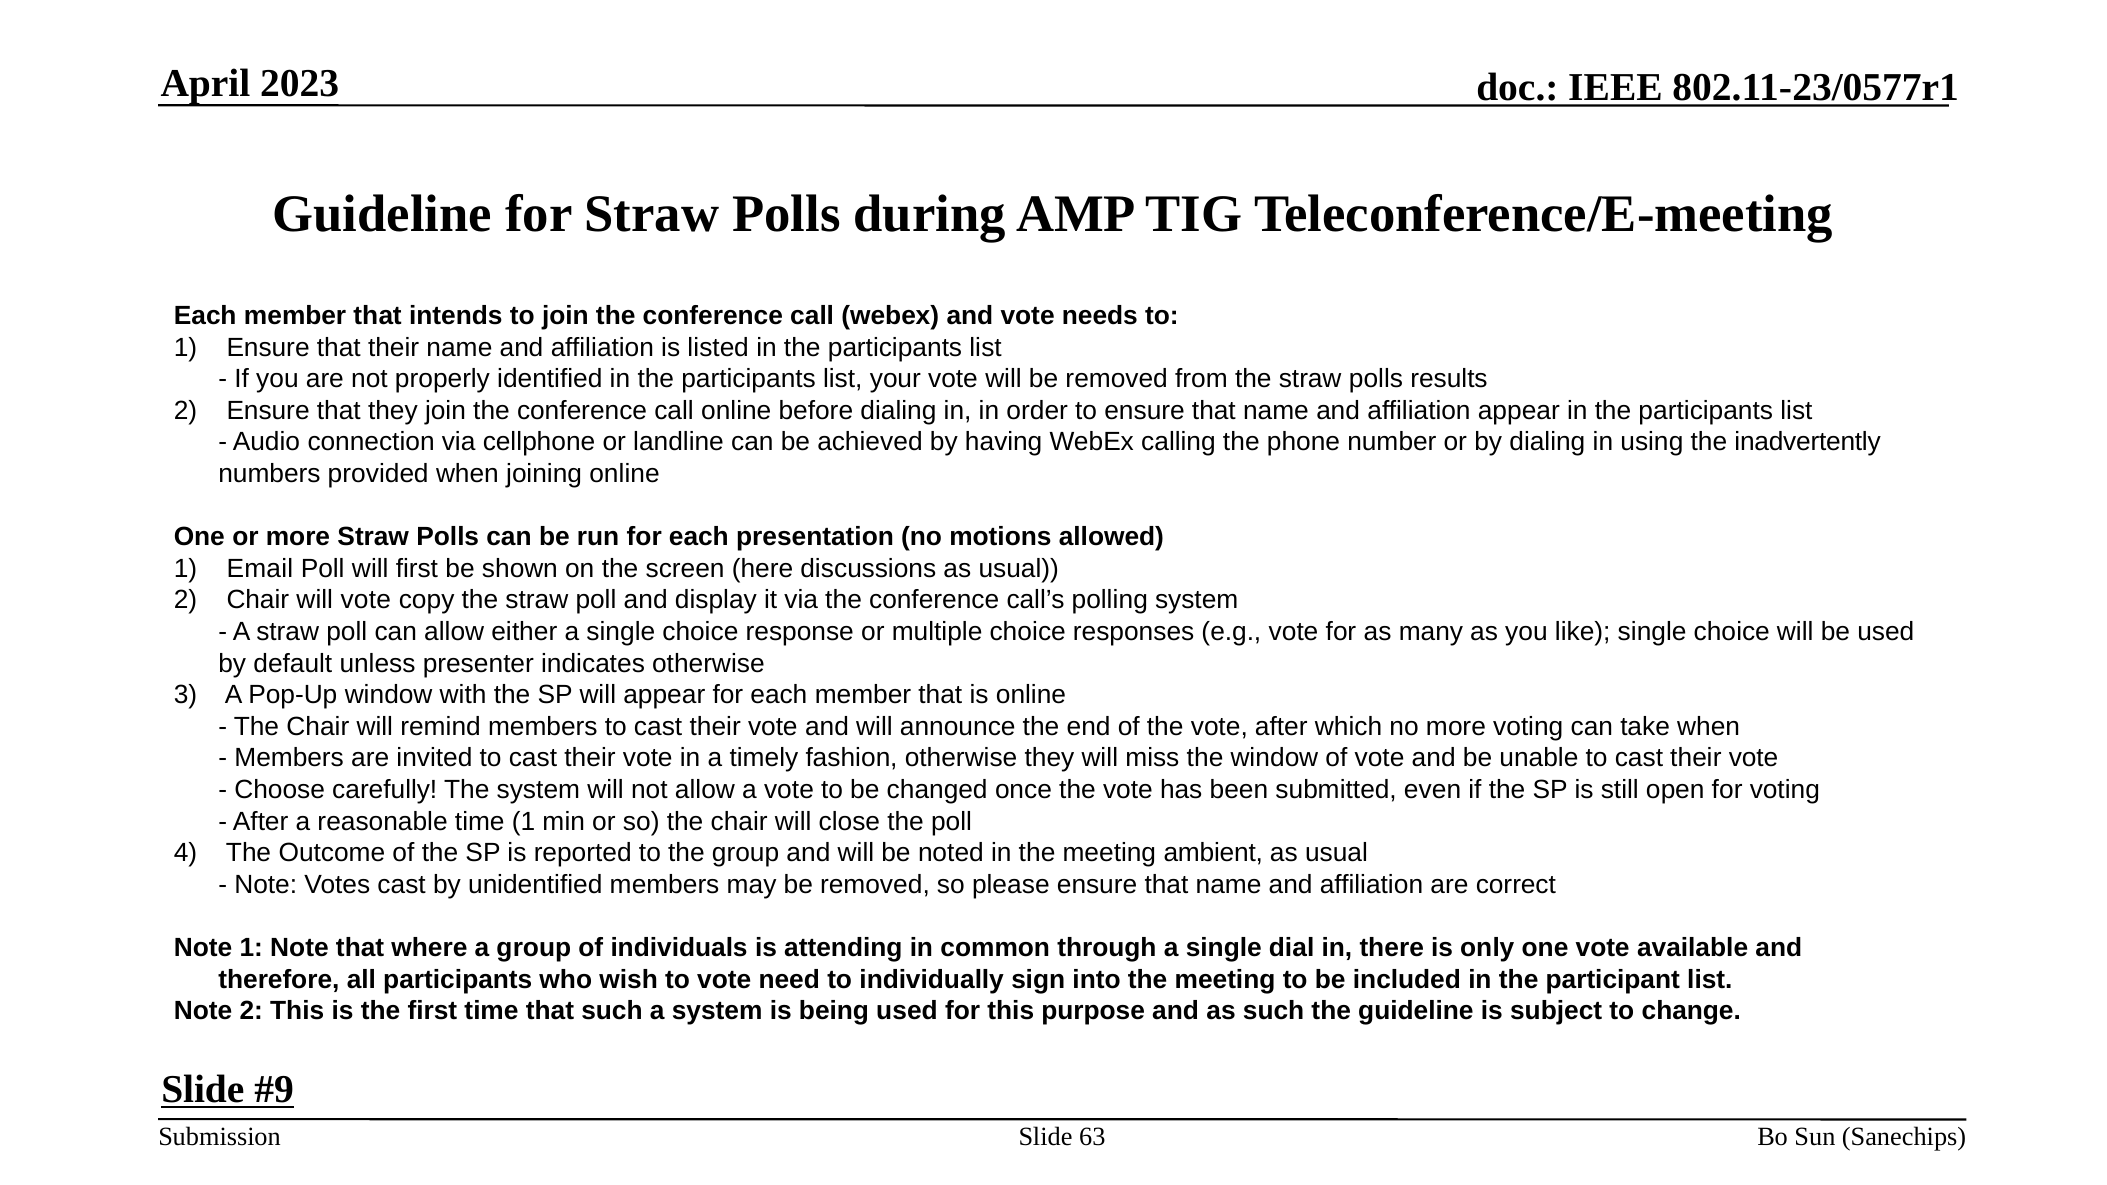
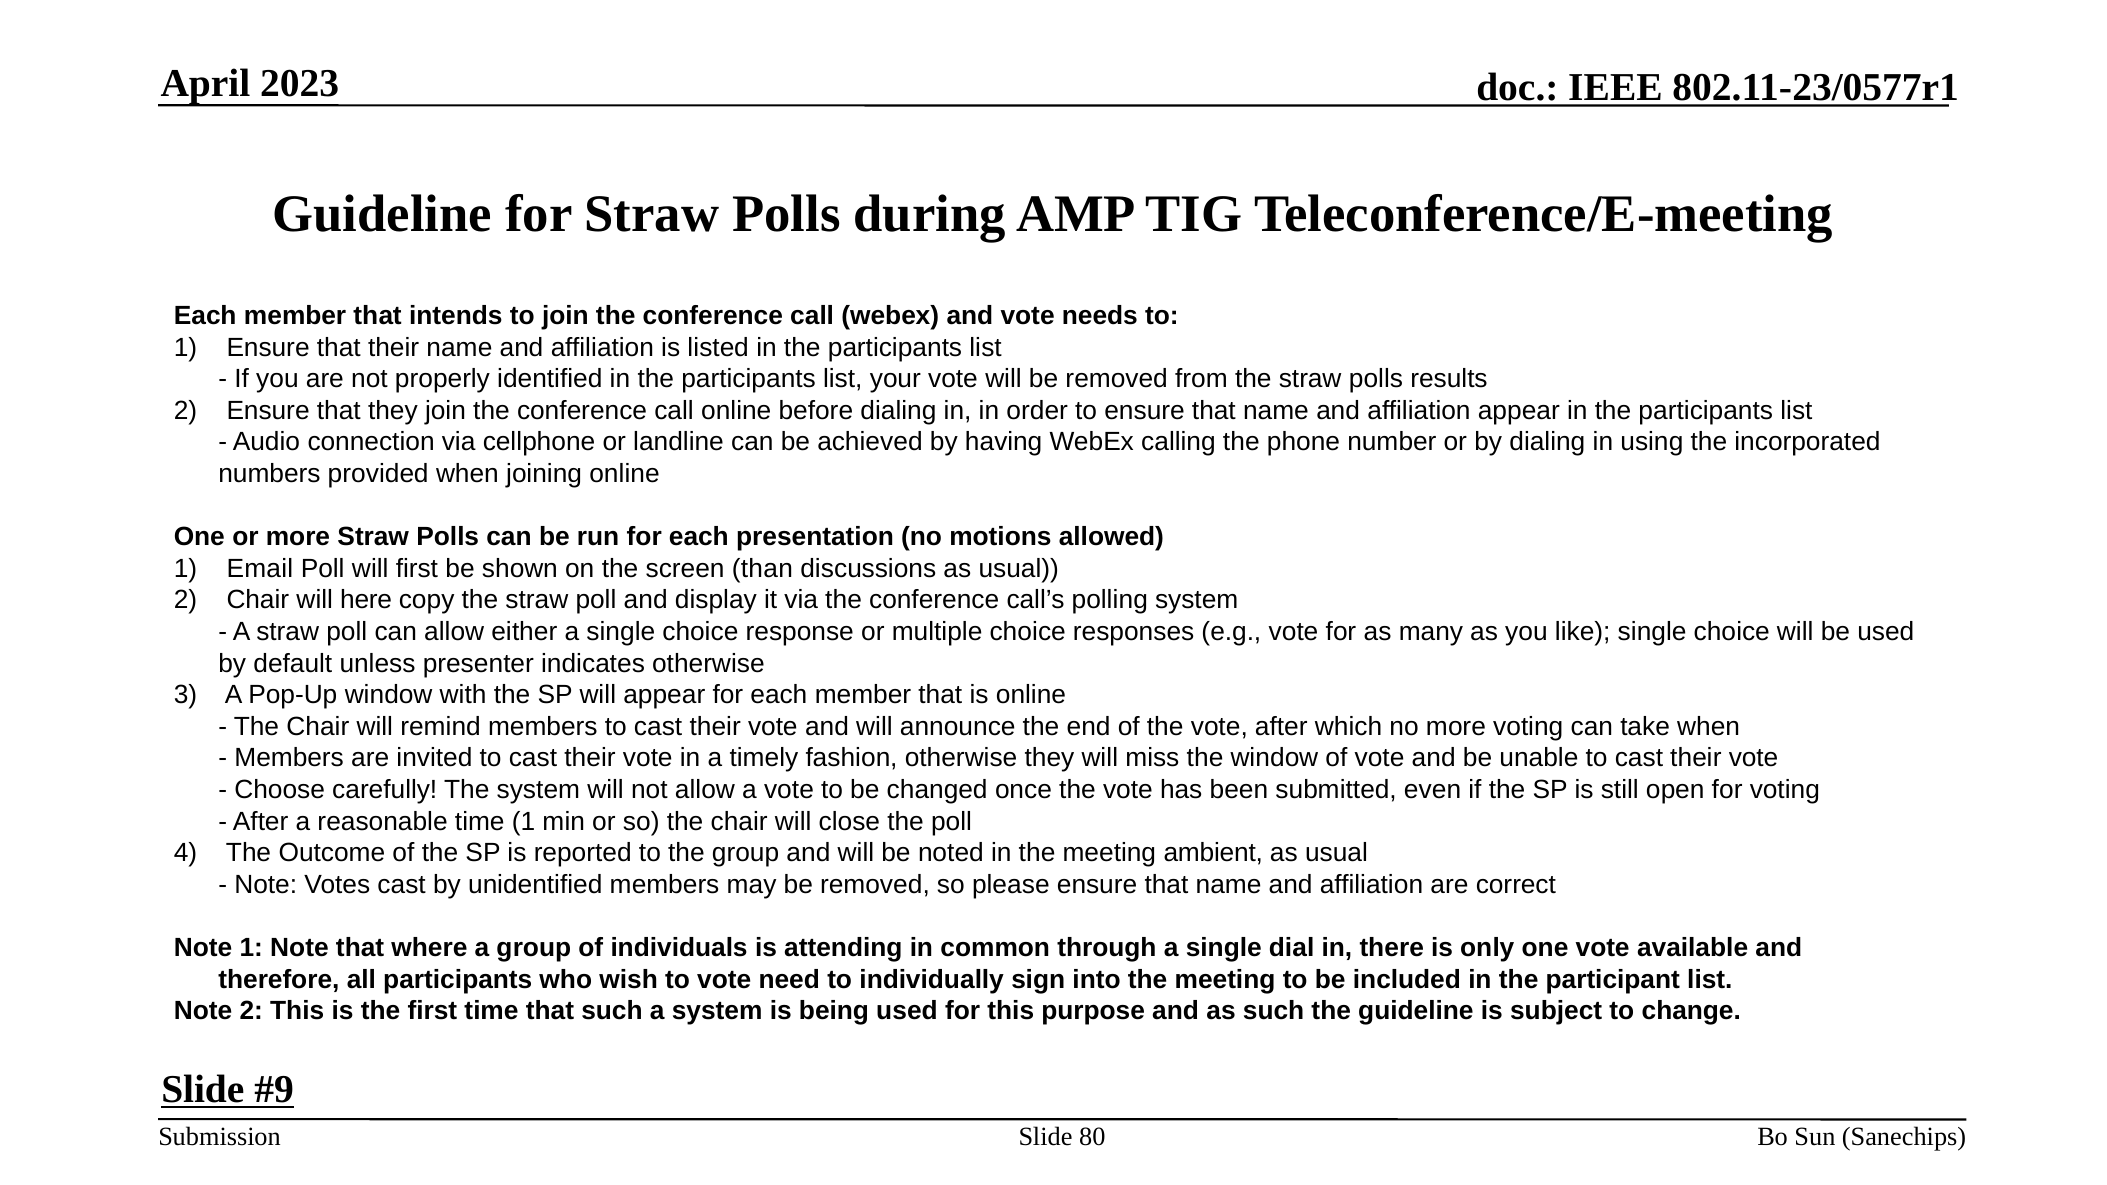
inadvertently: inadvertently -> incorporated
here: here -> than
will vote: vote -> here
63: 63 -> 80
